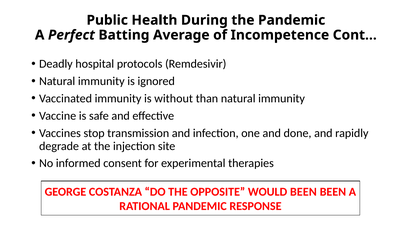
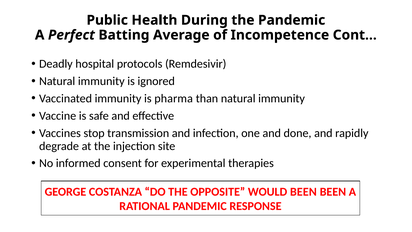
without: without -> pharma
